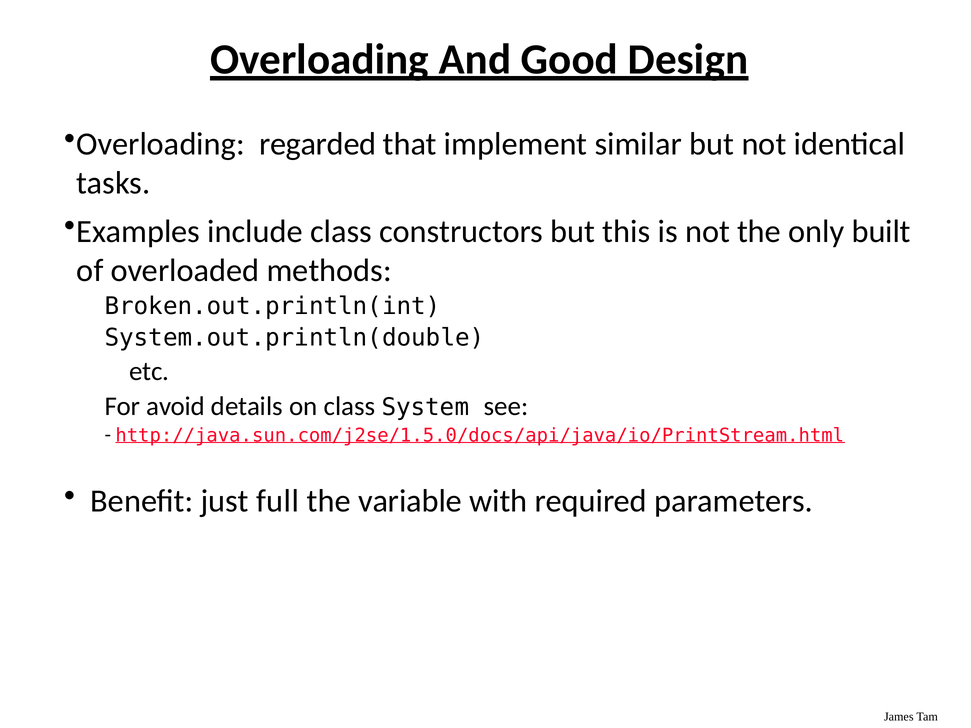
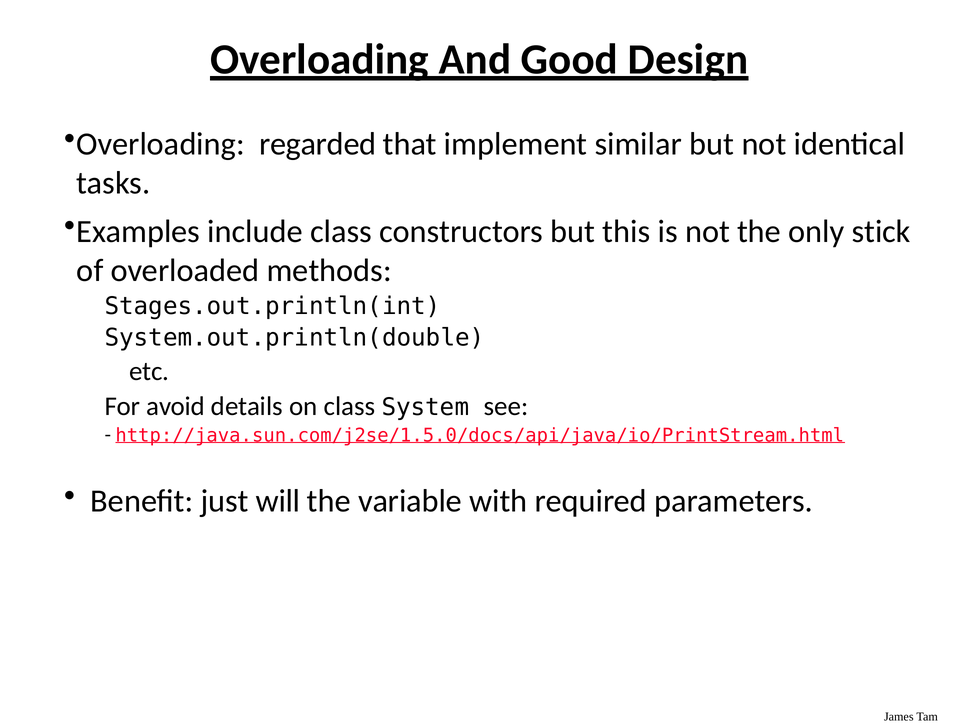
built: built -> stick
Broken.out.println(int: Broken.out.println(int -> Stages.out.println(int
full: full -> will
